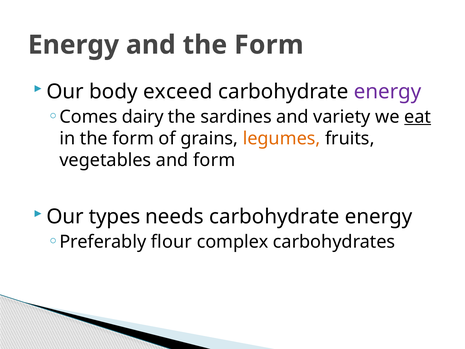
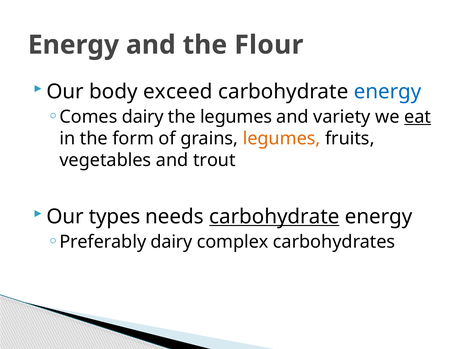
and the Form: Form -> Flour
energy at (388, 91) colour: purple -> blue
the sardines: sardines -> legumes
and form: form -> trout
carbohydrate at (274, 216) underline: none -> present
Preferably flour: flour -> dairy
